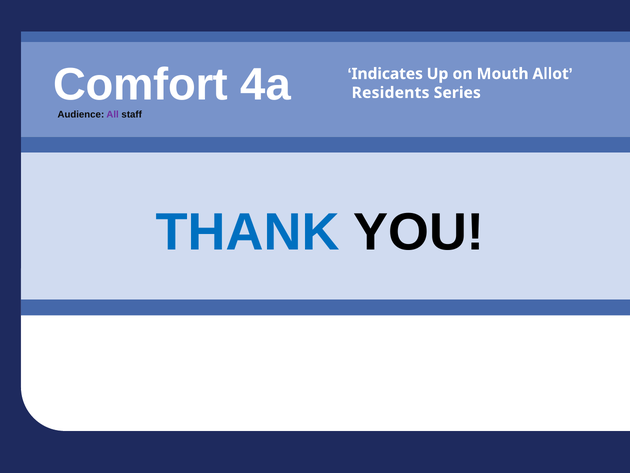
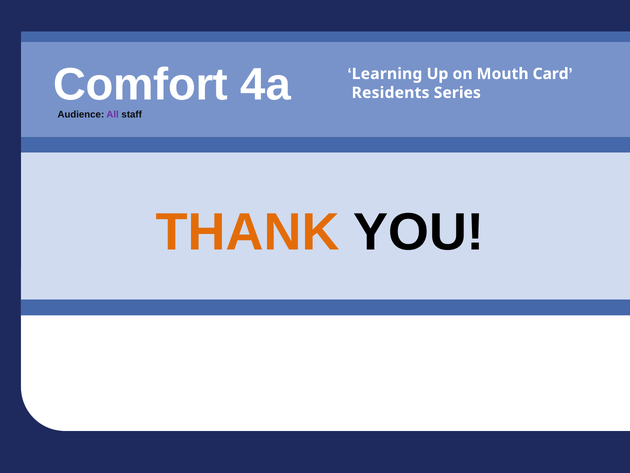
Indicates: Indicates -> Learning
Allot: Allot -> Card
THANK colour: blue -> orange
